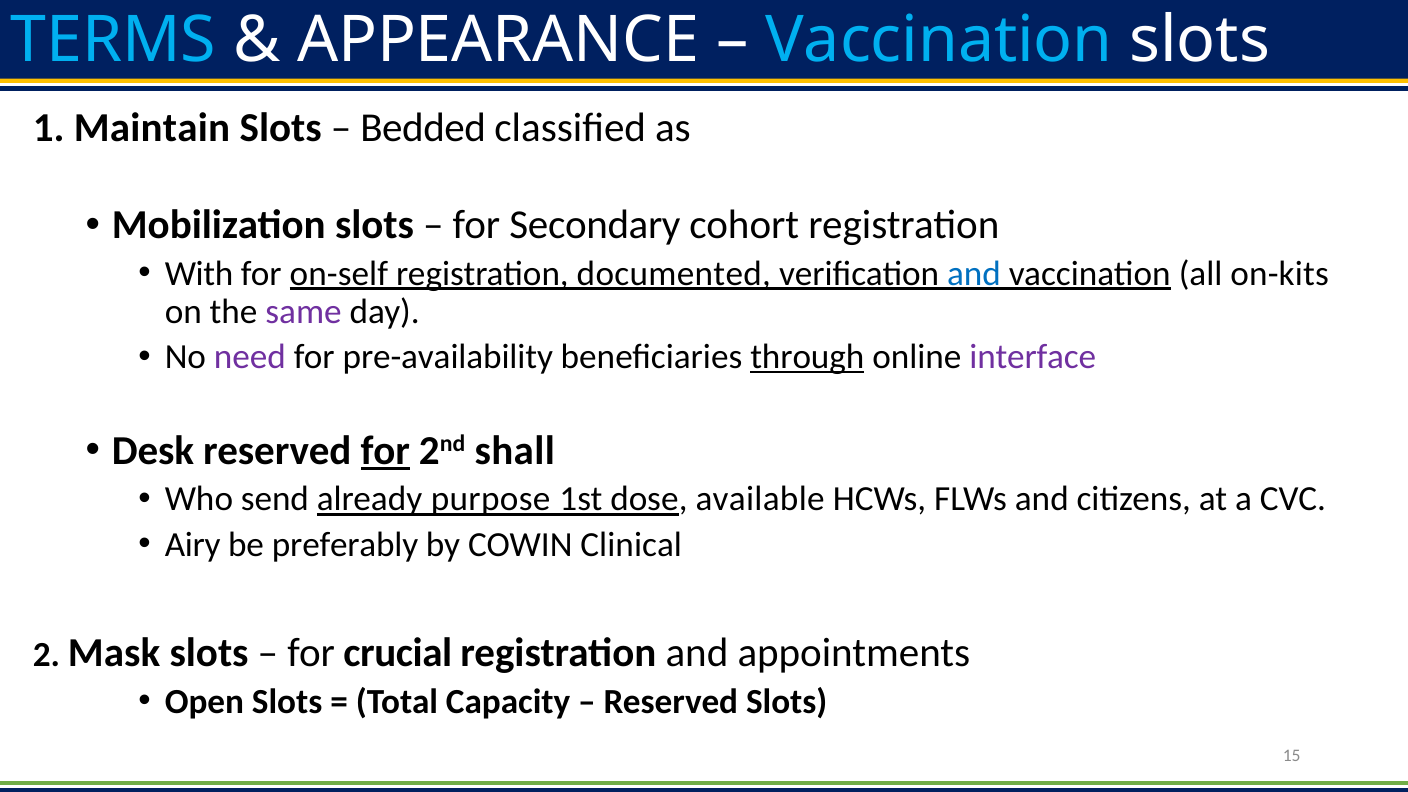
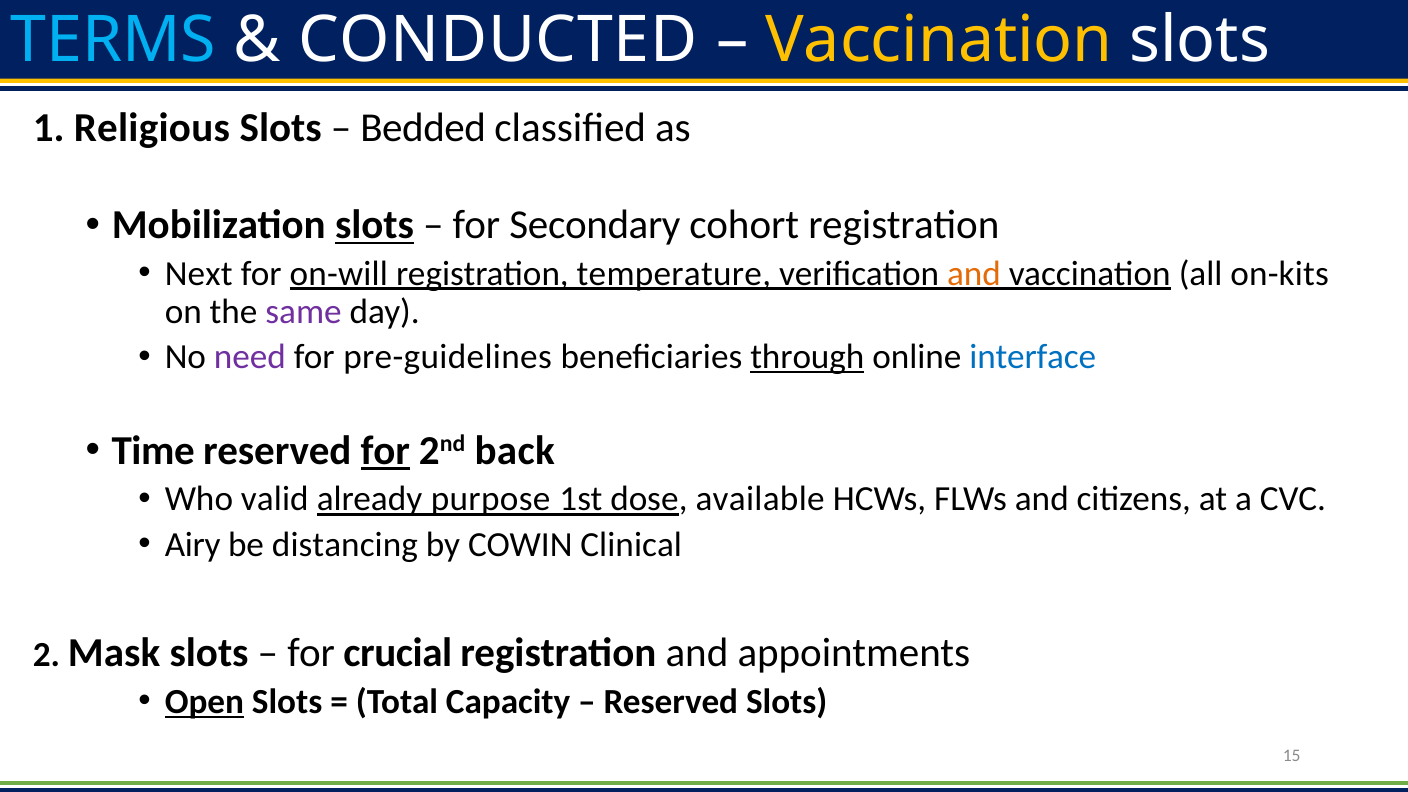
APPEARANCE: APPEARANCE -> CONDUCTED
Vaccination at (939, 40) colour: light blue -> yellow
Maintain: Maintain -> Religious
slots at (375, 225) underline: none -> present
With: With -> Next
on-self: on-self -> on-will
documented: documented -> temperature
and at (974, 274) colour: blue -> orange
pre-availability: pre-availability -> pre-guidelines
interface colour: purple -> blue
Desk: Desk -> Time
shall: shall -> back
send: send -> valid
preferably: preferably -> distancing
Open underline: none -> present
